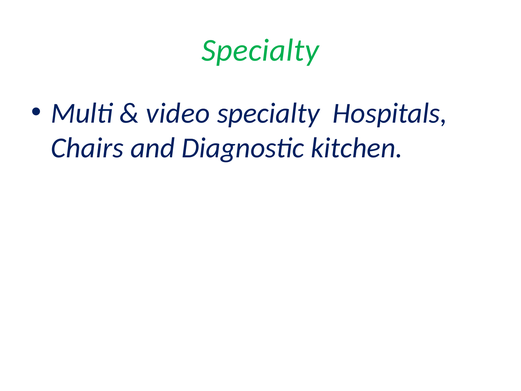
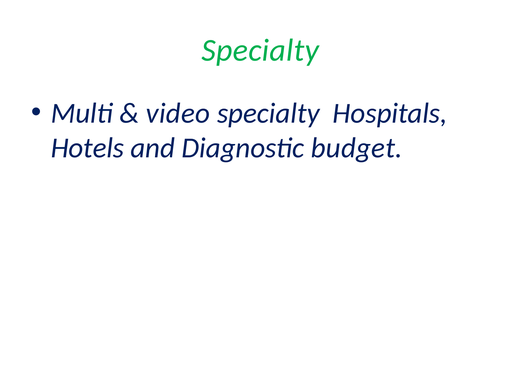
Chairs: Chairs -> Hotels
kitchen: kitchen -> budget
